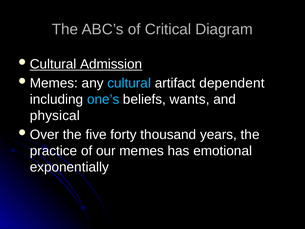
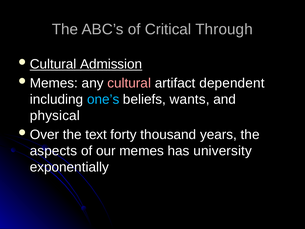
Diagram: Diagram -> Through
cultural colour: light blue -> pink
five: five -> text
practice: practice -> aspects
emotional: emotional -> university
